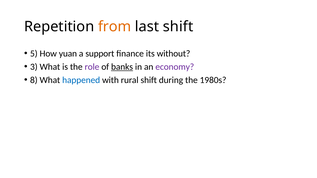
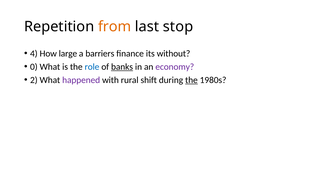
last shift: shift -> stop
5: 5 -> 4
yuan: yuan -> large
support: support -> barriers
3: 3 -> 0
role colour: purple -> blue
8: 8 -> 2
happened colour: blue -> purple
the at (191, 80) underline: none -> present
